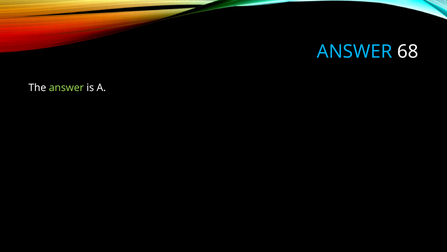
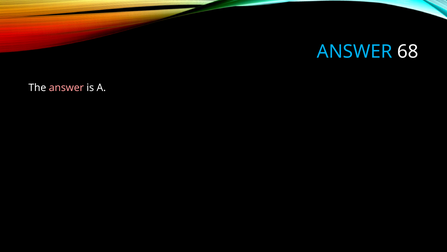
answer at (66, 88) colour: light green -> pink
